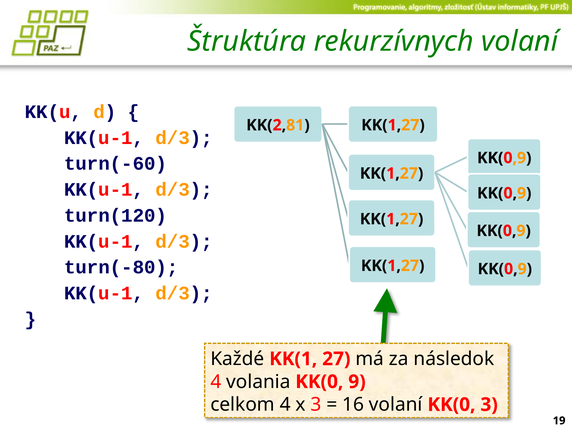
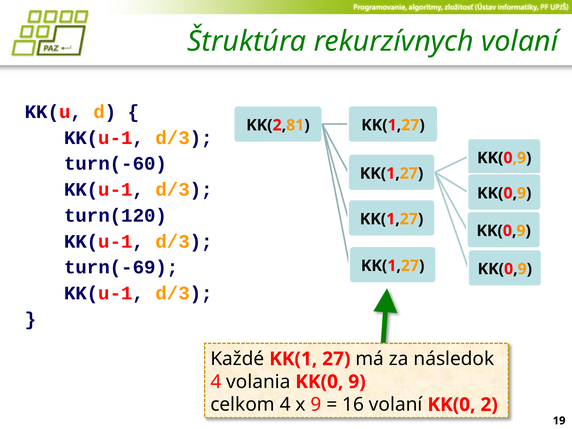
turn(-80: turn(-80 -> turn(-69
x 3: 3 -> 9
KK(0 3: 3 -> 2
